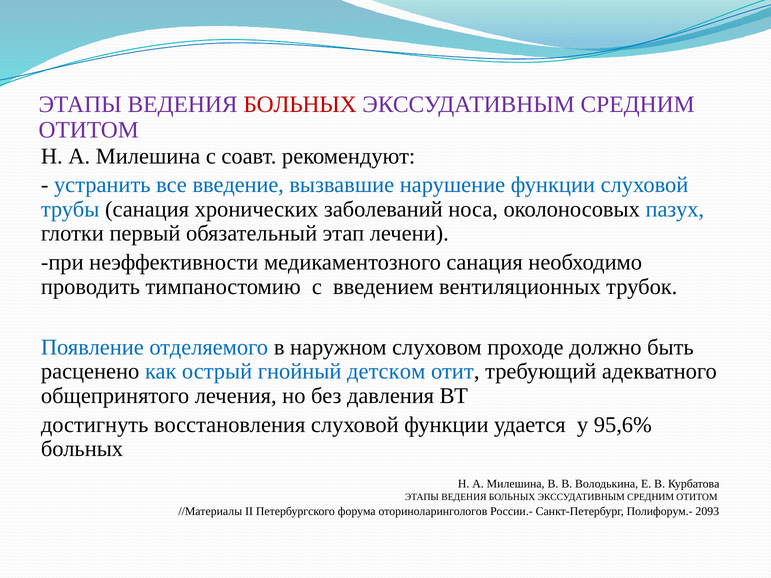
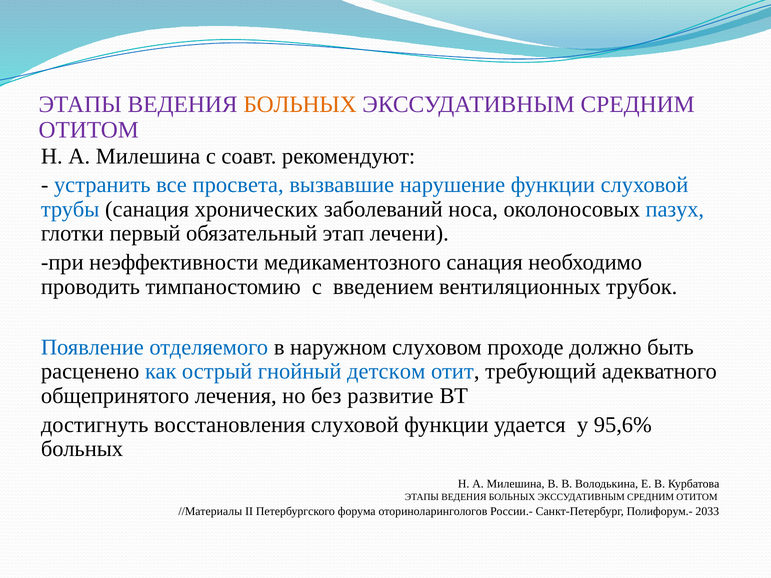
БОЛЬНЫХ at (300, 104) colour: red -> orange
введение: введение -> просвета
давления: давления -> развитие
2093: 2093 -> 2033
